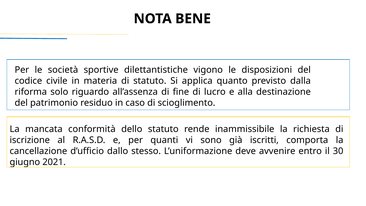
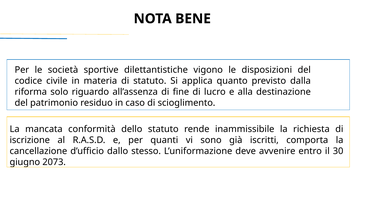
2021: 2021 -> 2073
